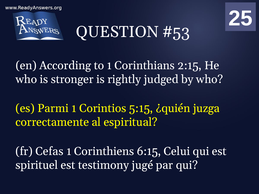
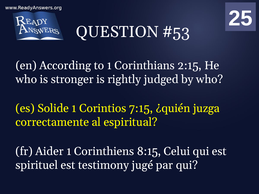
Parmi: Parmi -> Solide
5:15: 5:15 -> 7:15
Cefas: Cefas -> Aider
6:15: 6:15 -> 8:15
